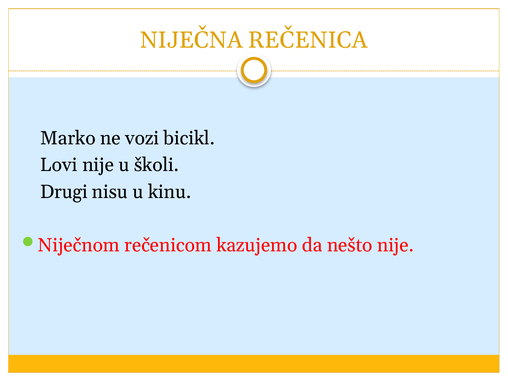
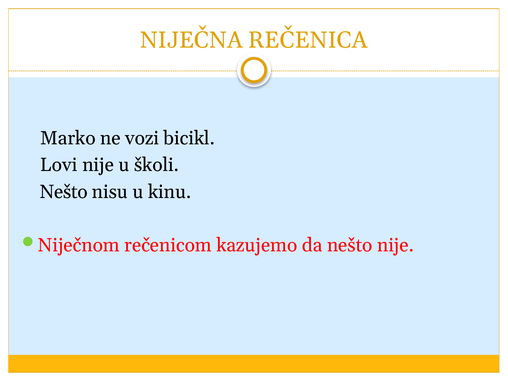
Drugi at (64, 192): Drugi -> Nešto
